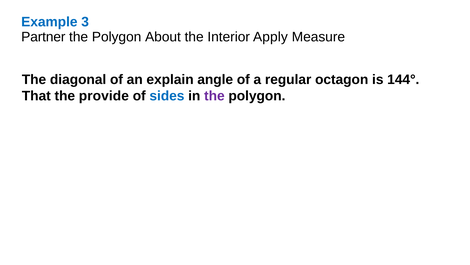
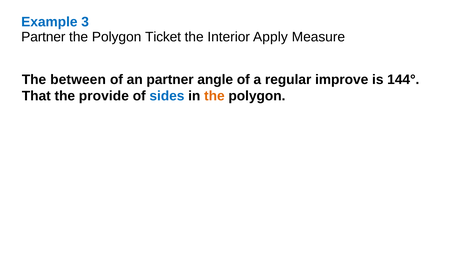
About: About -> Ticket
diagonal: diagonal -> between
an explain: explain -> partner
octagon: octagon -> improve
the at (214, 96) colour: purple -> orange
